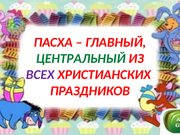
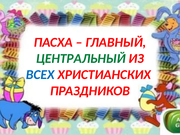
ВСЕХ colour: purple -> blue
